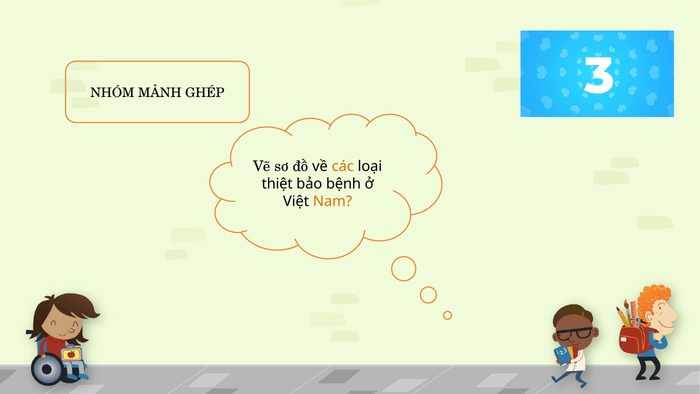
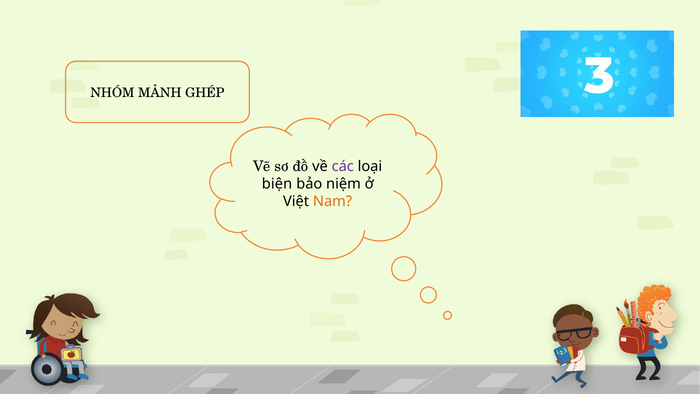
các colour: orange -> purple
thiệt: thiệt -> biện
bệnh: bệnh -> niệm
